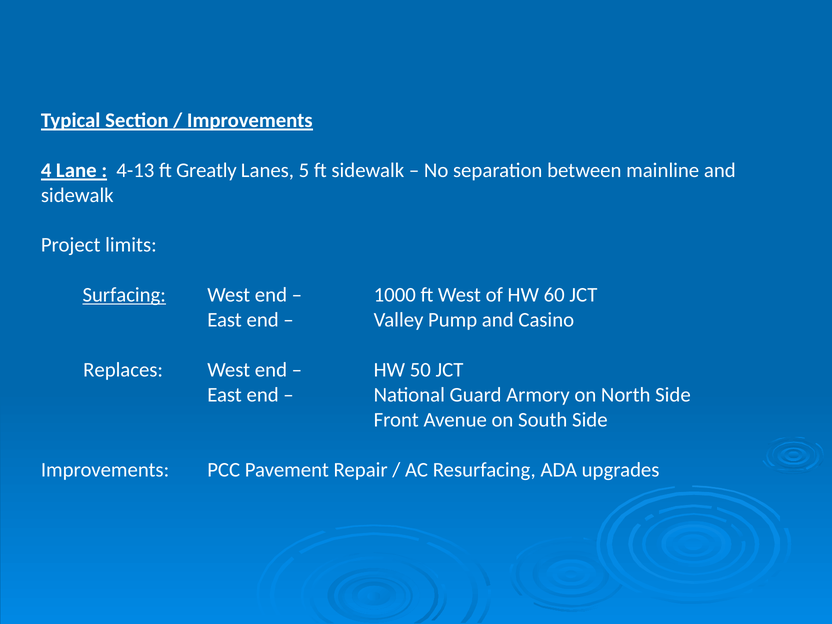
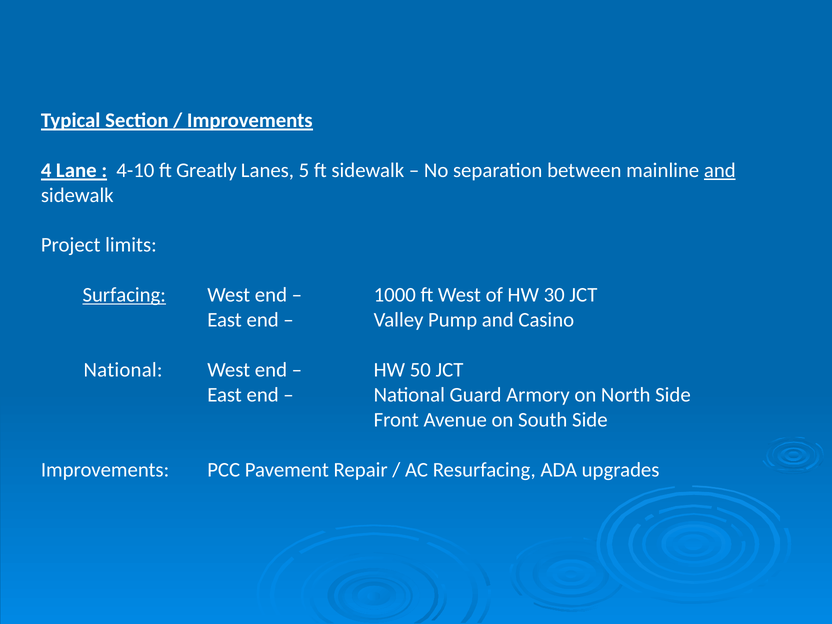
4-13: 4-13 -> 4-10
and at (720, 170) underline: none -> present
60: 60 -> 30
Replaces at (123, 370): Replaces -> National
